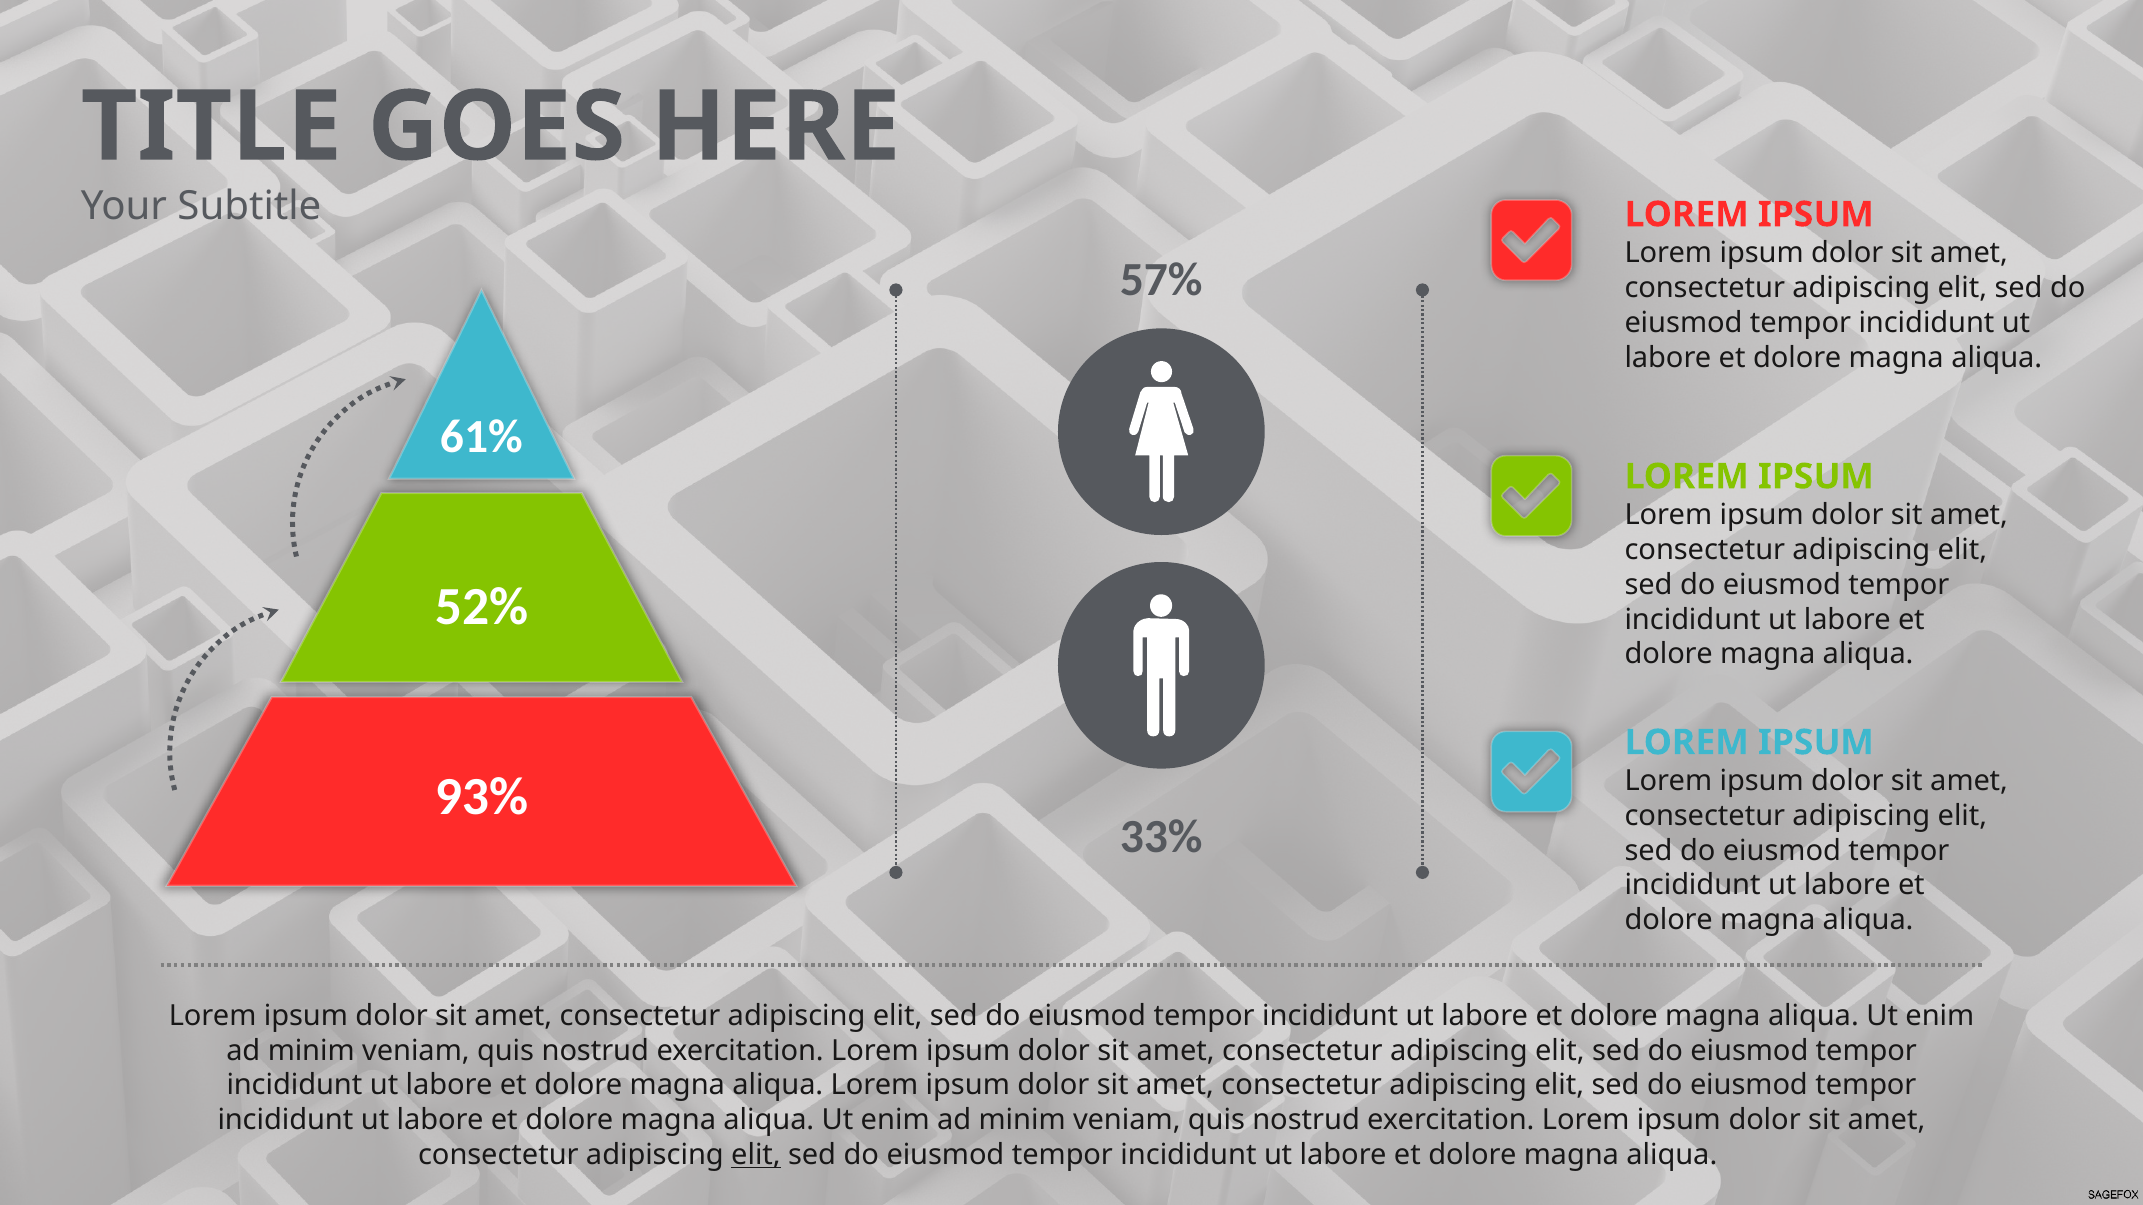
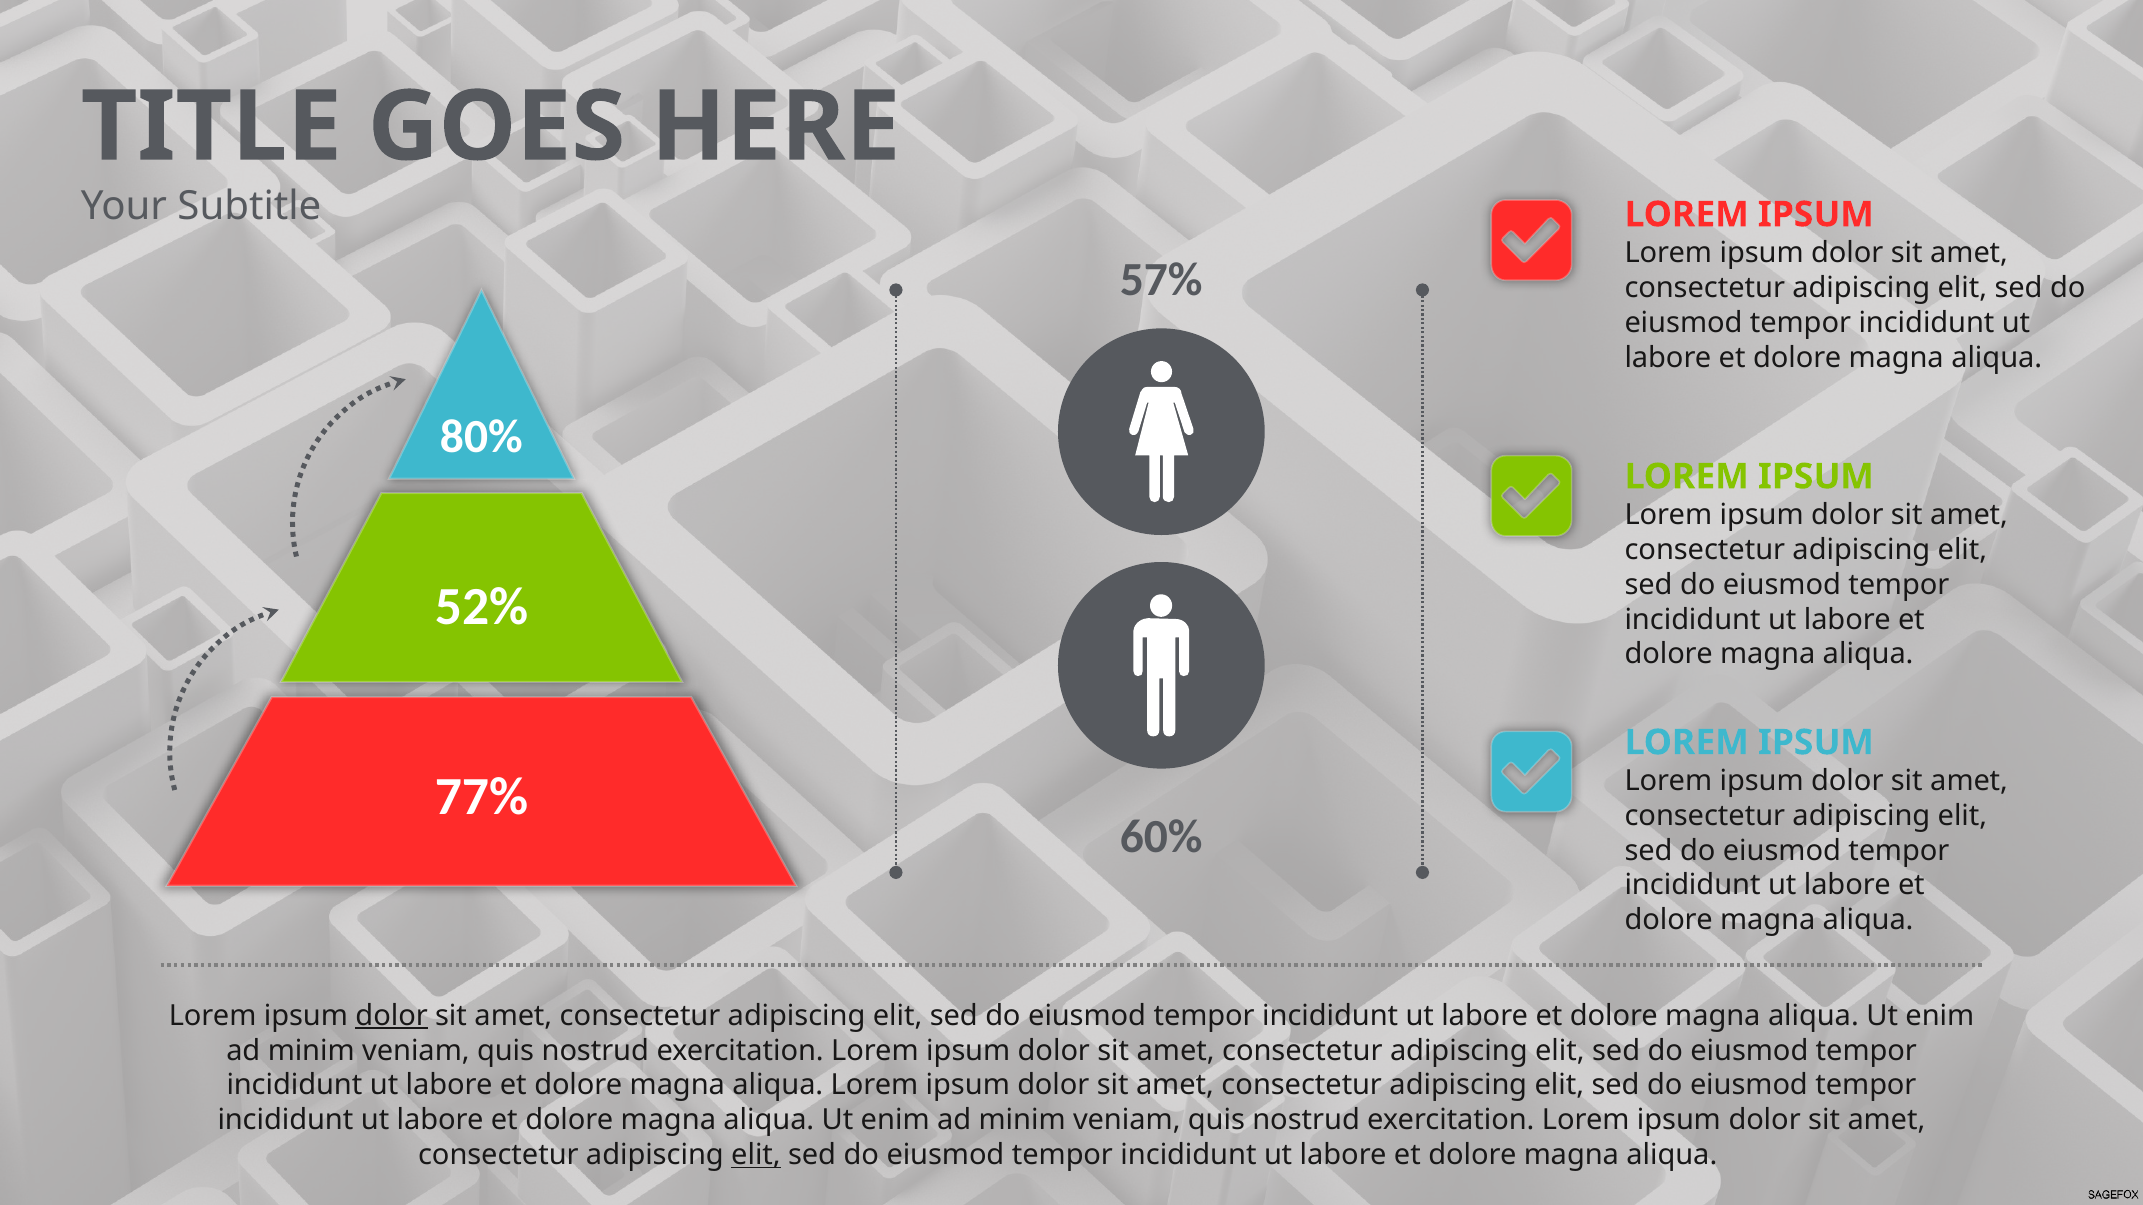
61%: 61% -> 80%
93%: 93% -> 77%
33%: 33% -> 60%
dolor at (392, 1016) underline: none -> present
